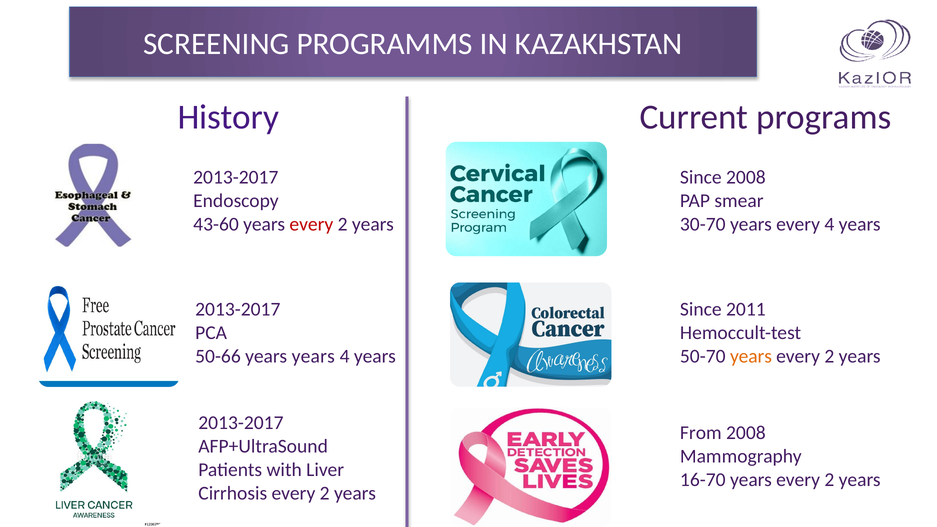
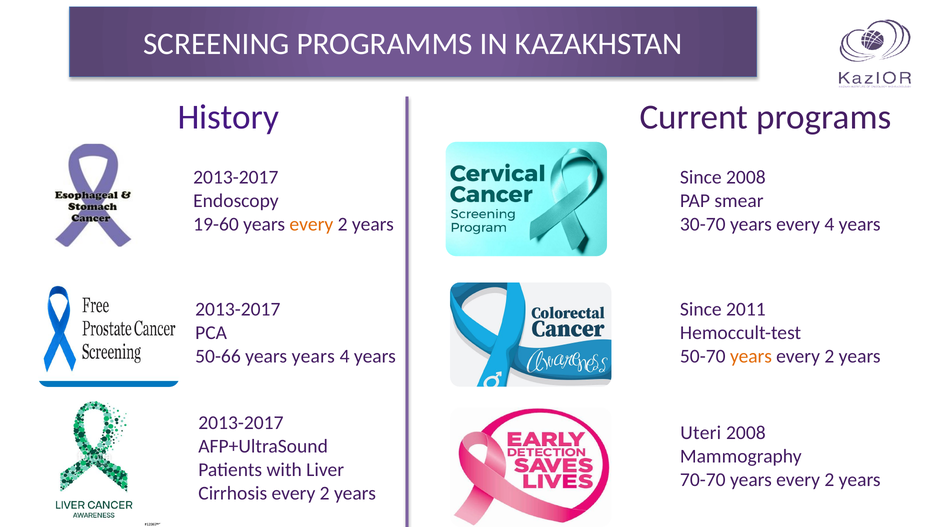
43-60: 43-60 -> 19-60
every at (311, 224) colour: red -> orange
From: From -> Uteri
16-70: 16-70 -> 70-70
